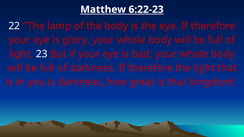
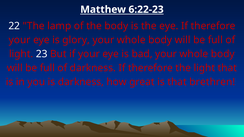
kingdom: kingdom -> brethren
